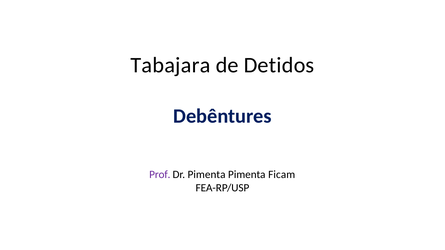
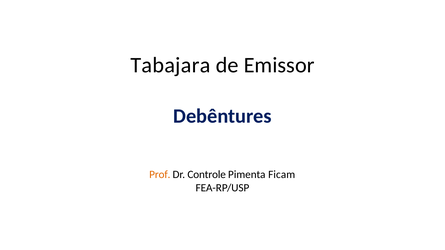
Detidos: Detidos -> Emissor
Prof colour: purple -> orange
Dr Pimenta: Pimenta -> Controle
